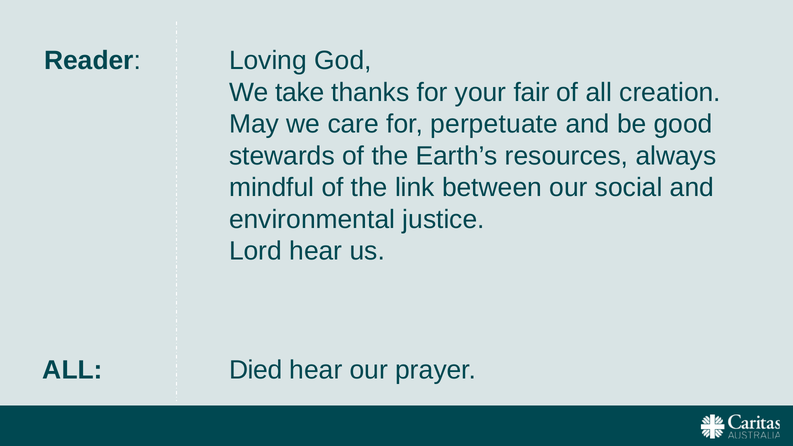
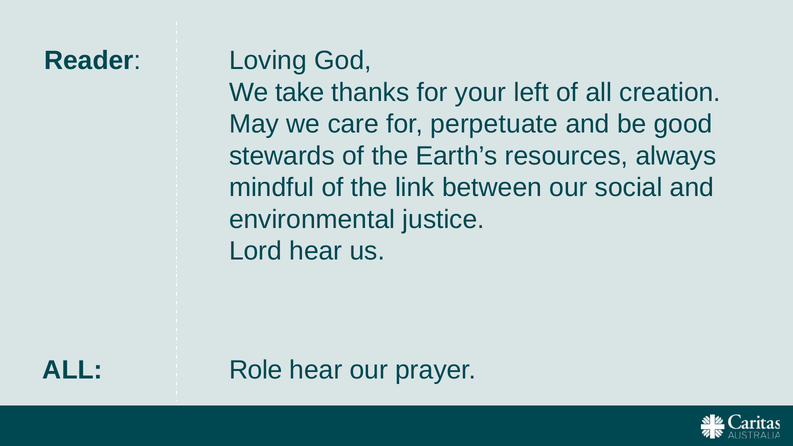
fair: fair -> left
Died: Died -> Role
